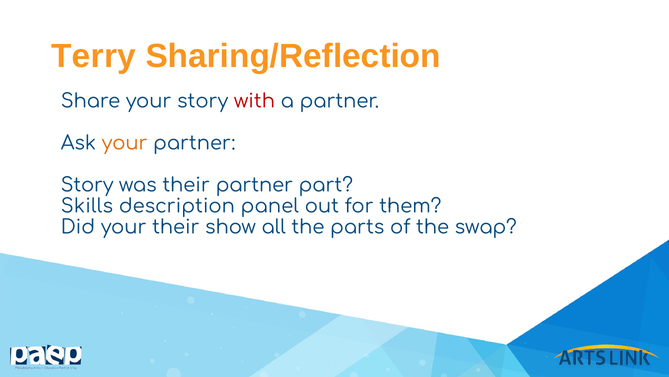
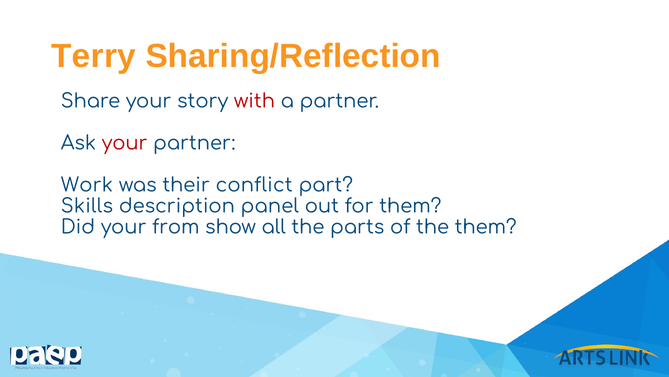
your at (125, 143) colour: orange -> red
Story at (87, 185): Story -> Work
their partner: partner -> conflict
your their: their -> from
the swap: swap -> them
